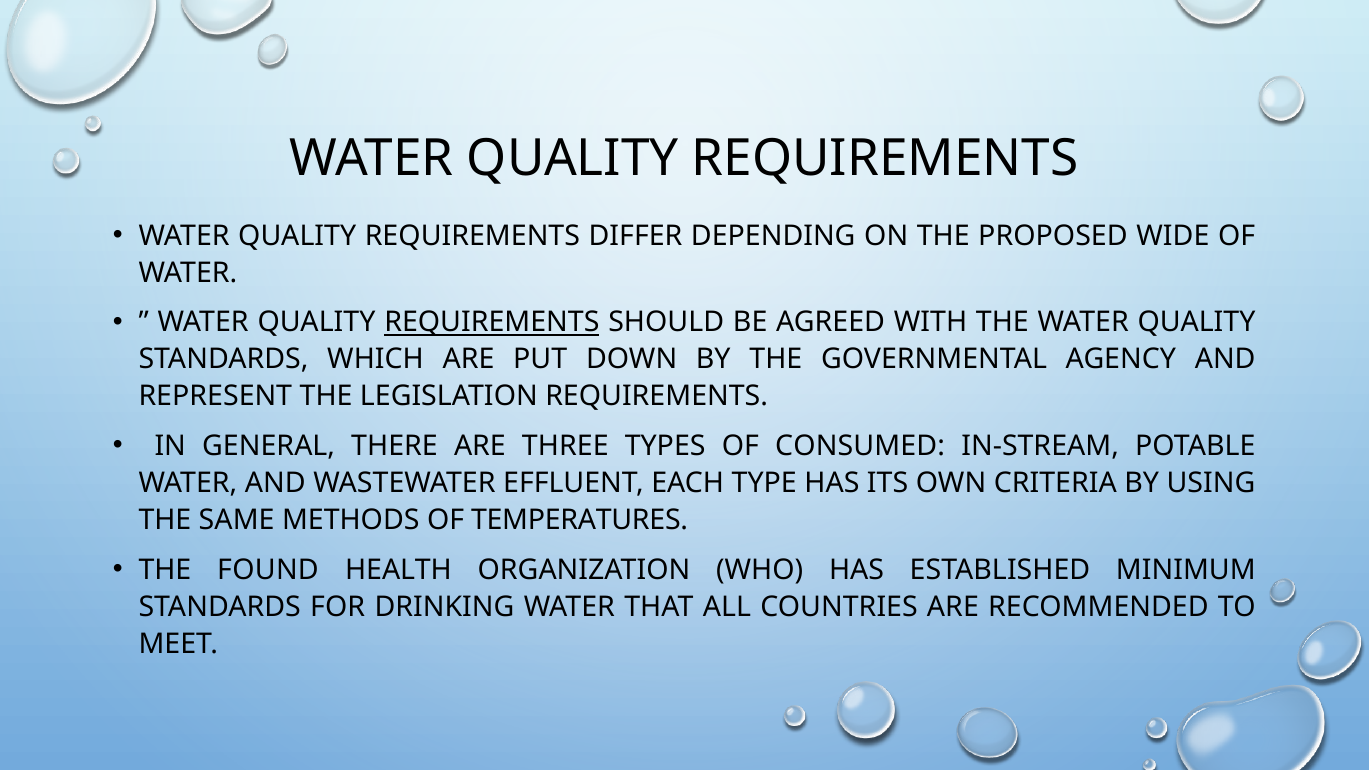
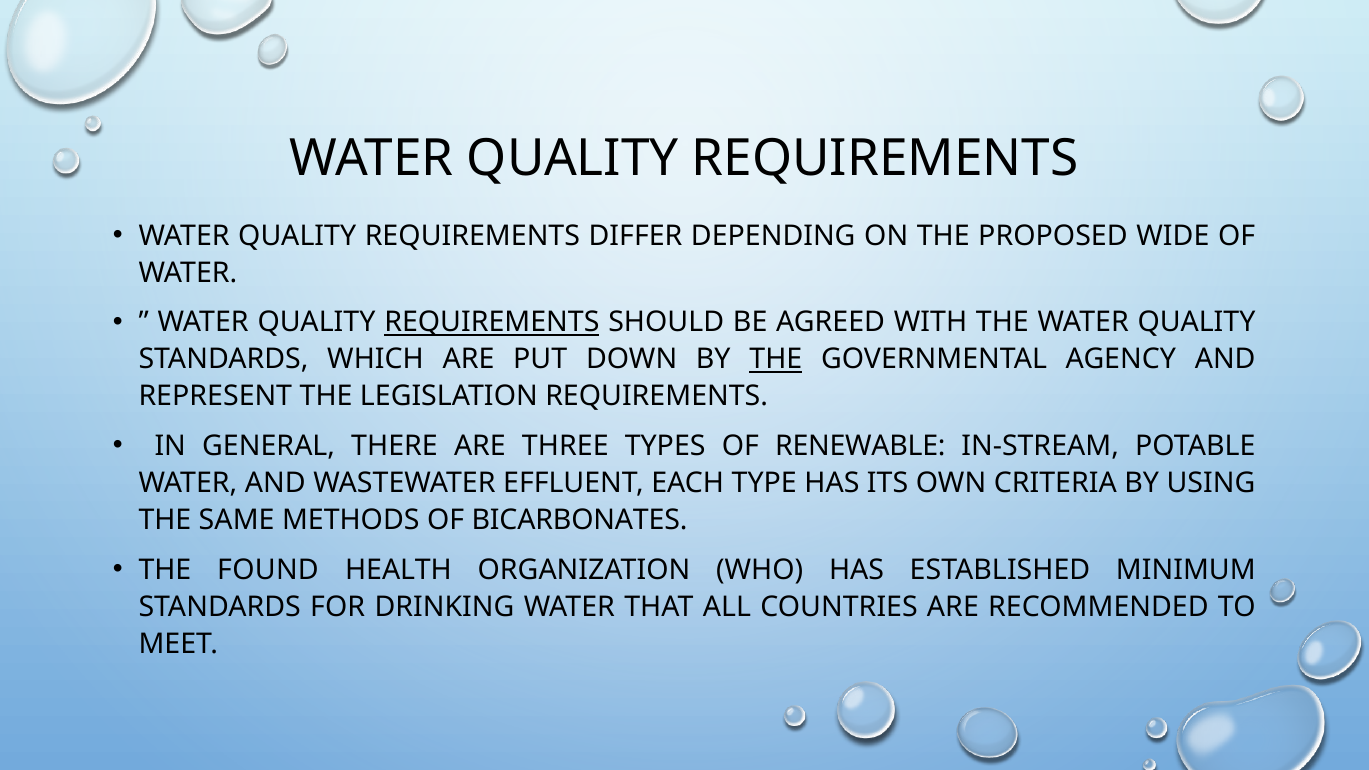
THE at (776, 360) underline: none -> present
CONSUMED: CONSUMED -> RENEWABLE
TEMPERATURES: TEMPERATURES -> BICARBONATES
